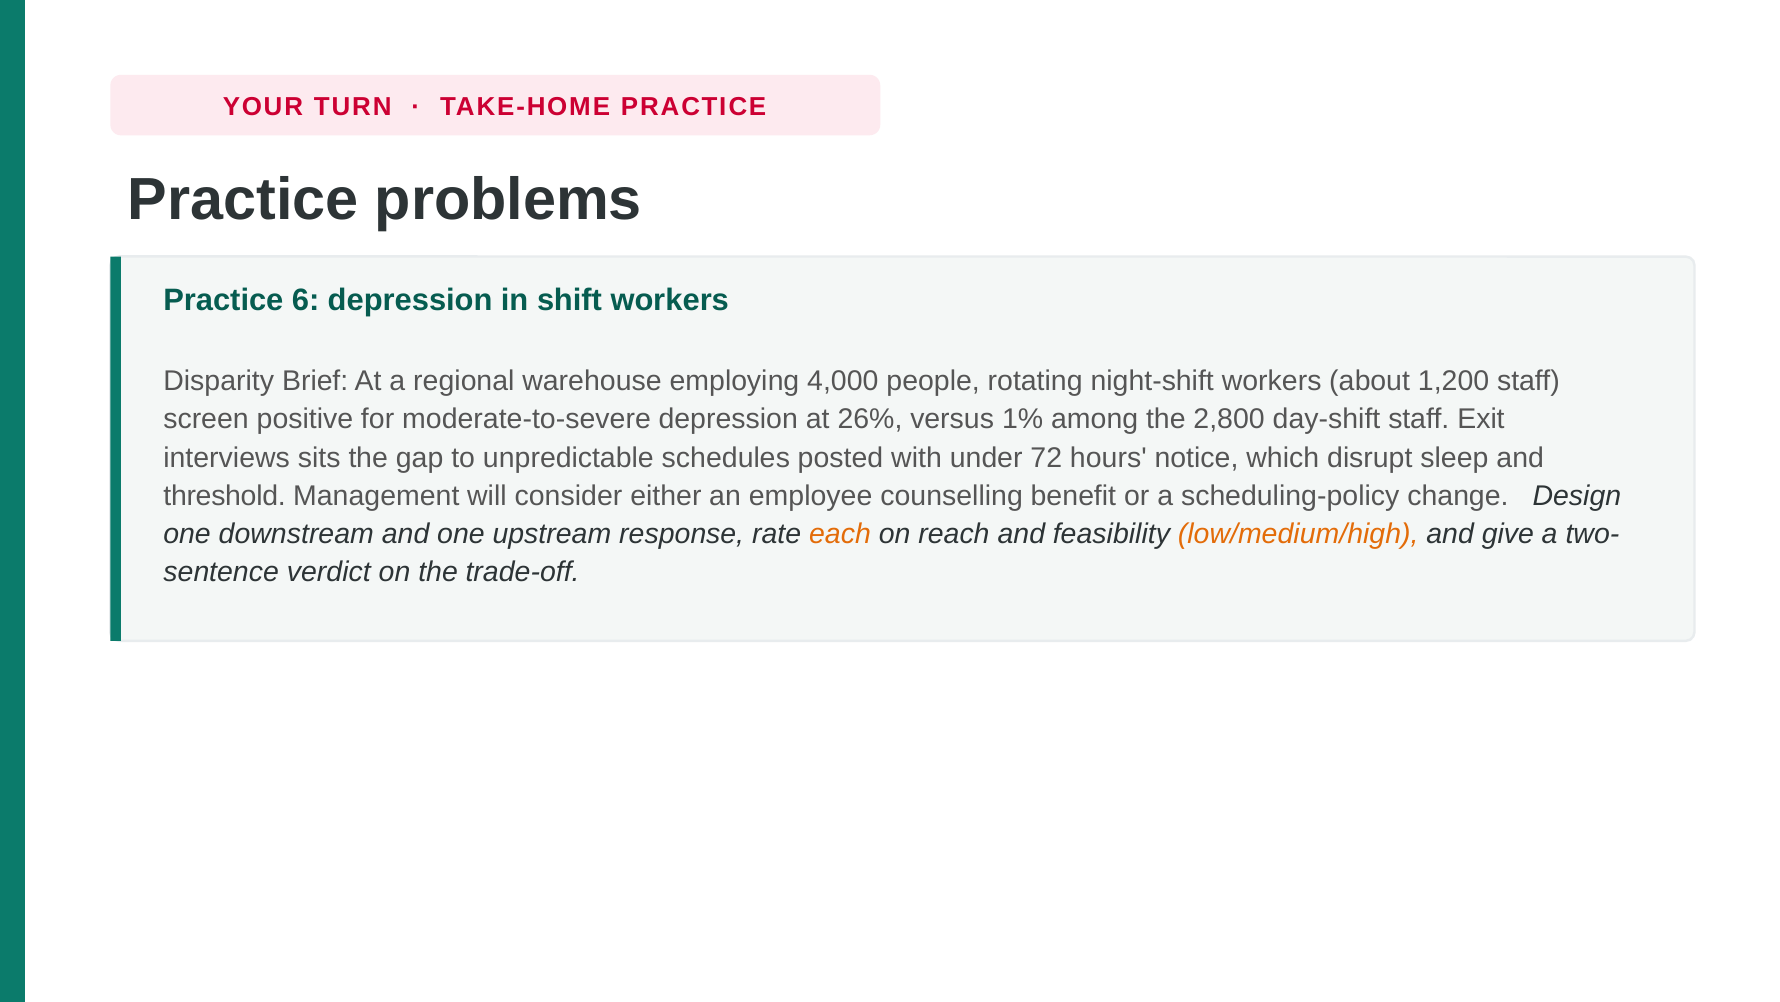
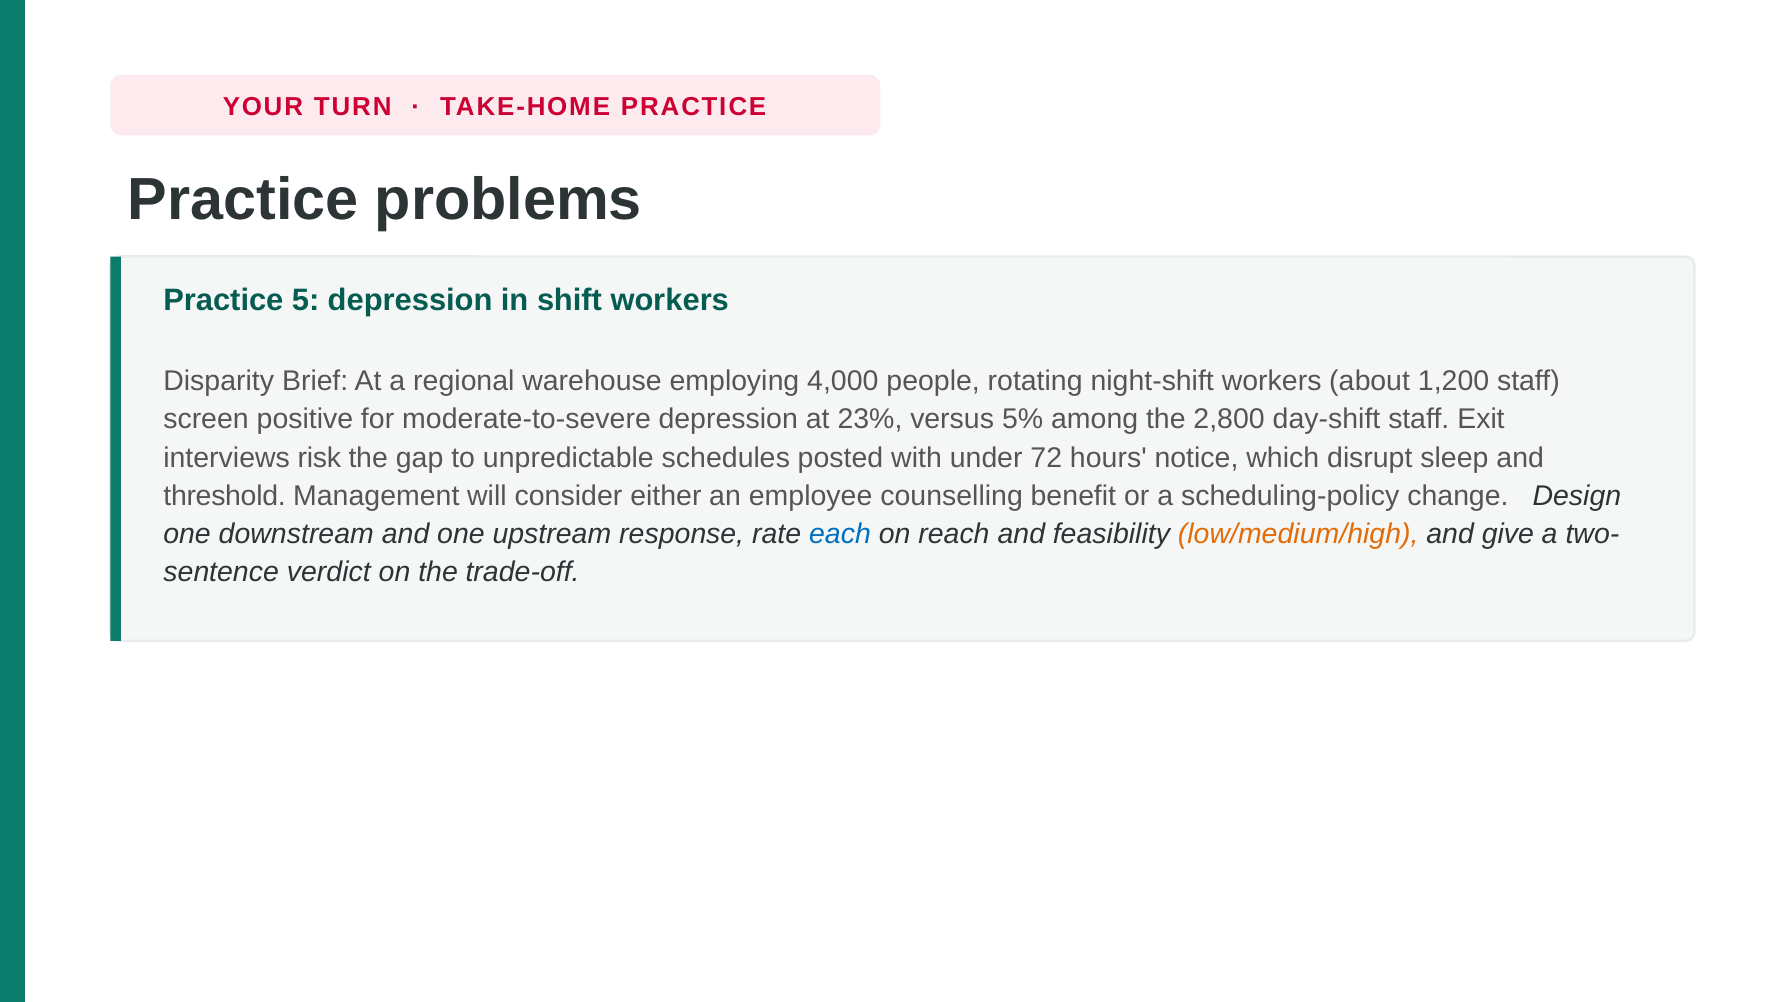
6: 6 -> 5
26%: 26% -> 23%
1%: 1% -> 5%
sits: sits -> risk
each colour: orange -> blue
